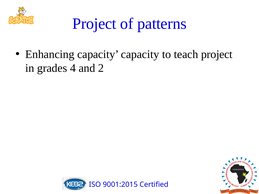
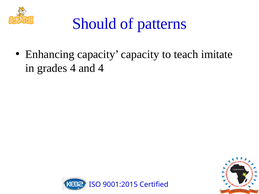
Project at (94, 24): Project -> Should
teach project: project -> imitate
and 2: 2 -> 4
